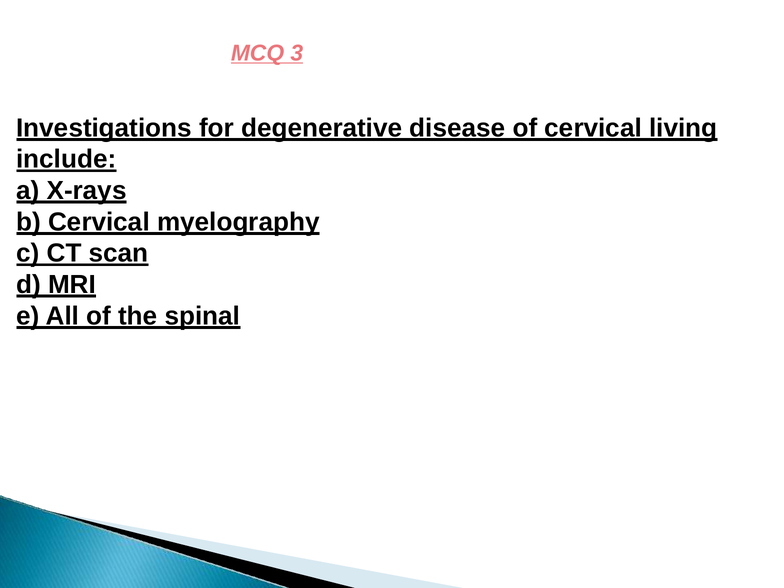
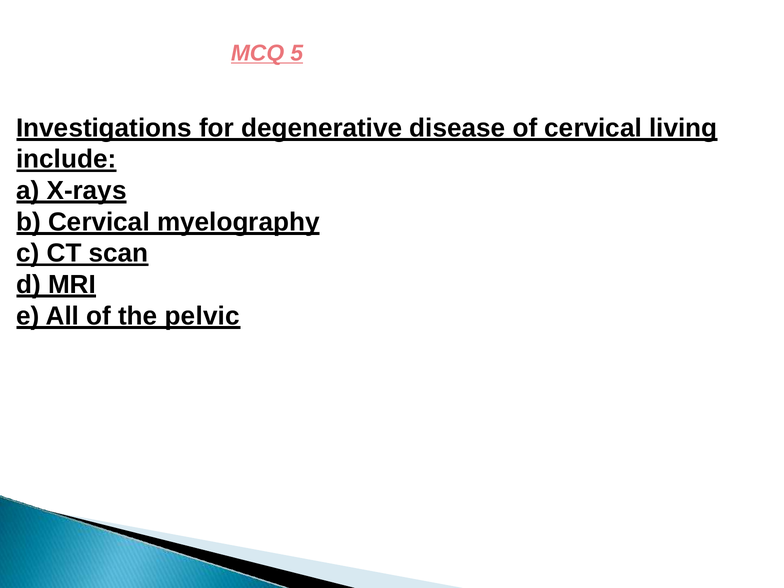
3: 3 -> 5
spinal: spinal -> pelvic
